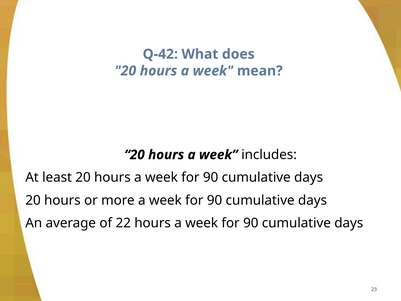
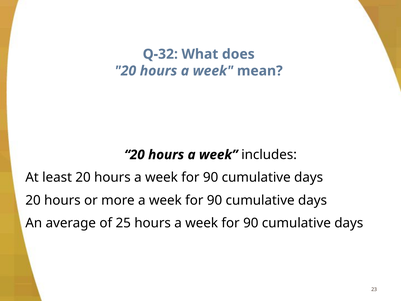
Q-42: Q-42 -> Q-32
22: 22 -> 25
